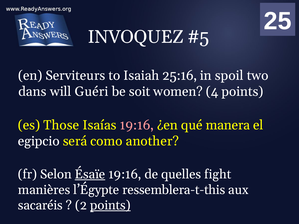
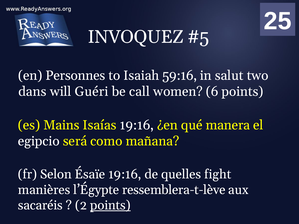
Serviteurs: Serviteurs -> Personnes
25:16: 25:16 -> 59:16
spoil: spoil -> salut
soit: soit -> call
4: 4 -> 6
Those: Those -> Mains
19:16 at (137, 125) colour: pink -> white
another: another -> mañana
Ésaïe underline: present -> none
ressemblera-t-this: ressemblera-t-this -> ressemblera-t-lève
